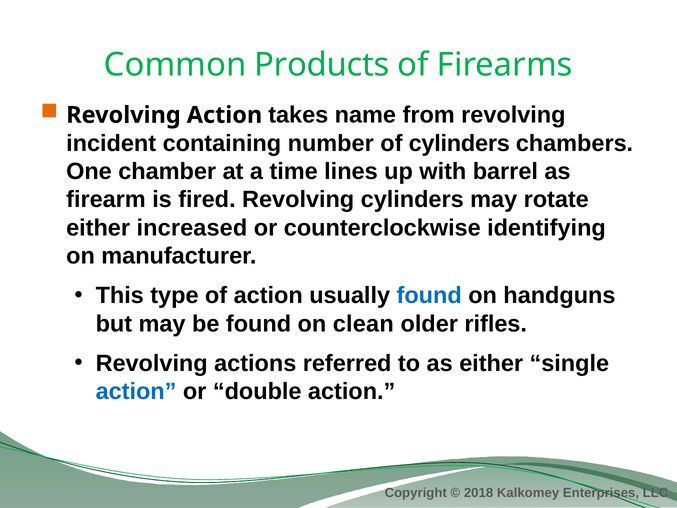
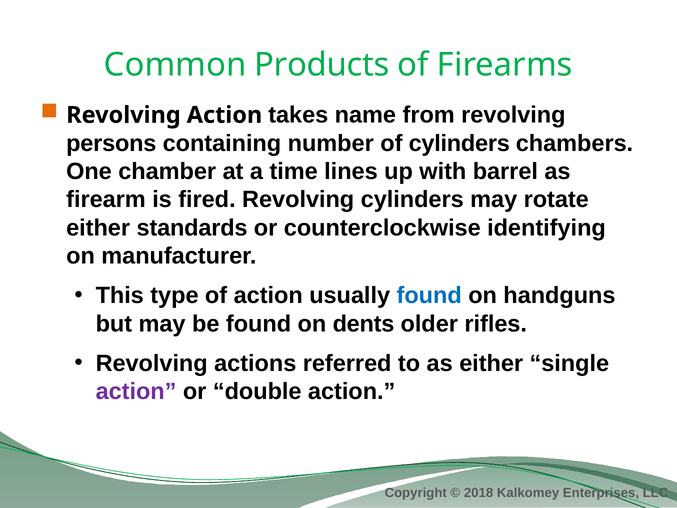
incident: incident -> persons
increased: increased -> standards
clean: clean -> dents
action at (136, 391) colour: blue -> purple
